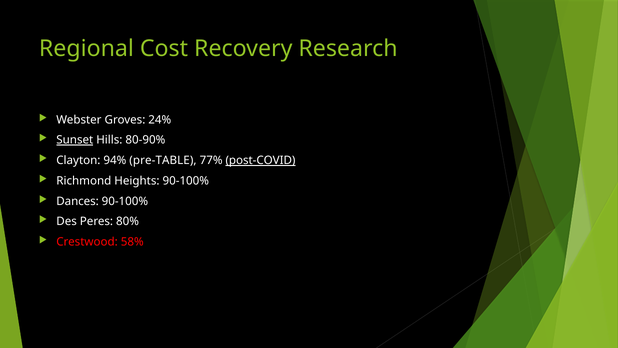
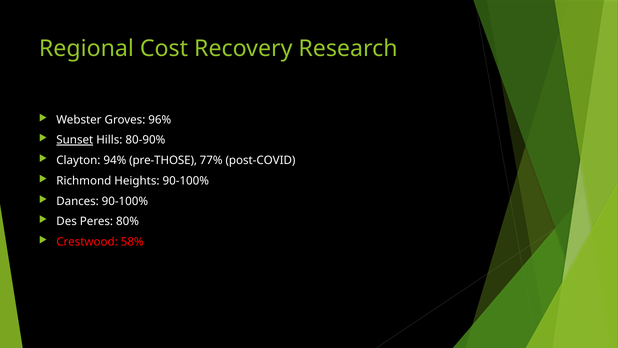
24%: 24% -> 96%
pre-TABLE: pre-TABLE -> pre-THOSE
post-COVID underline: present -> none
